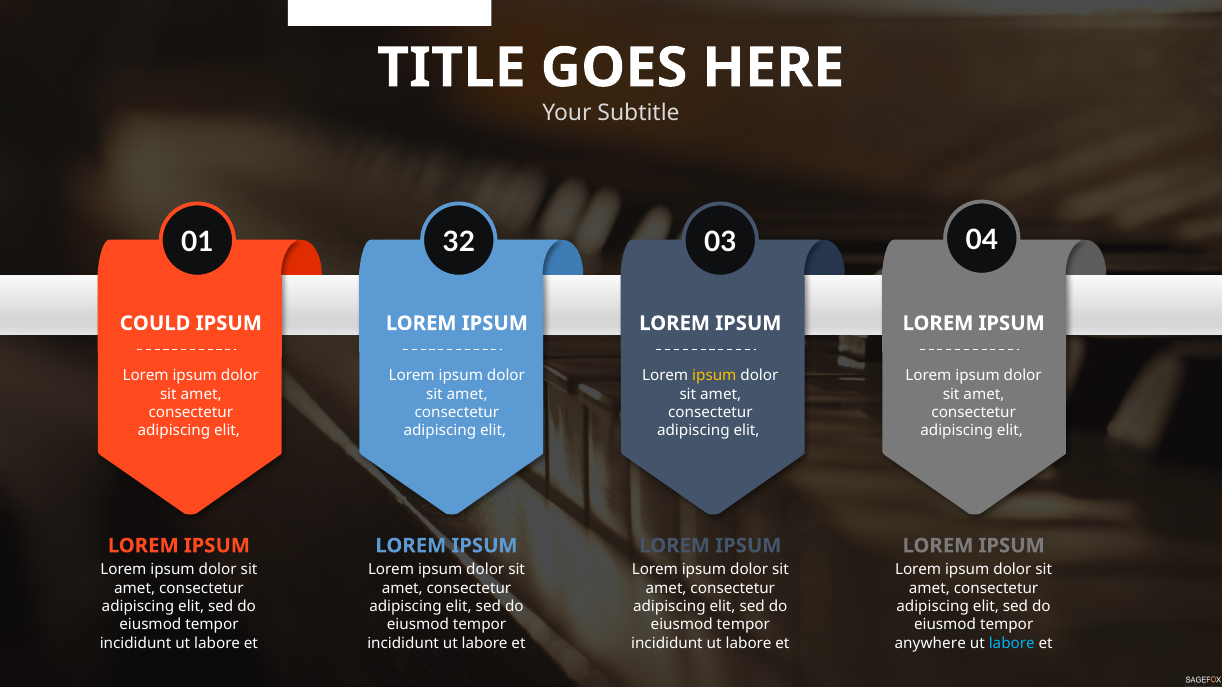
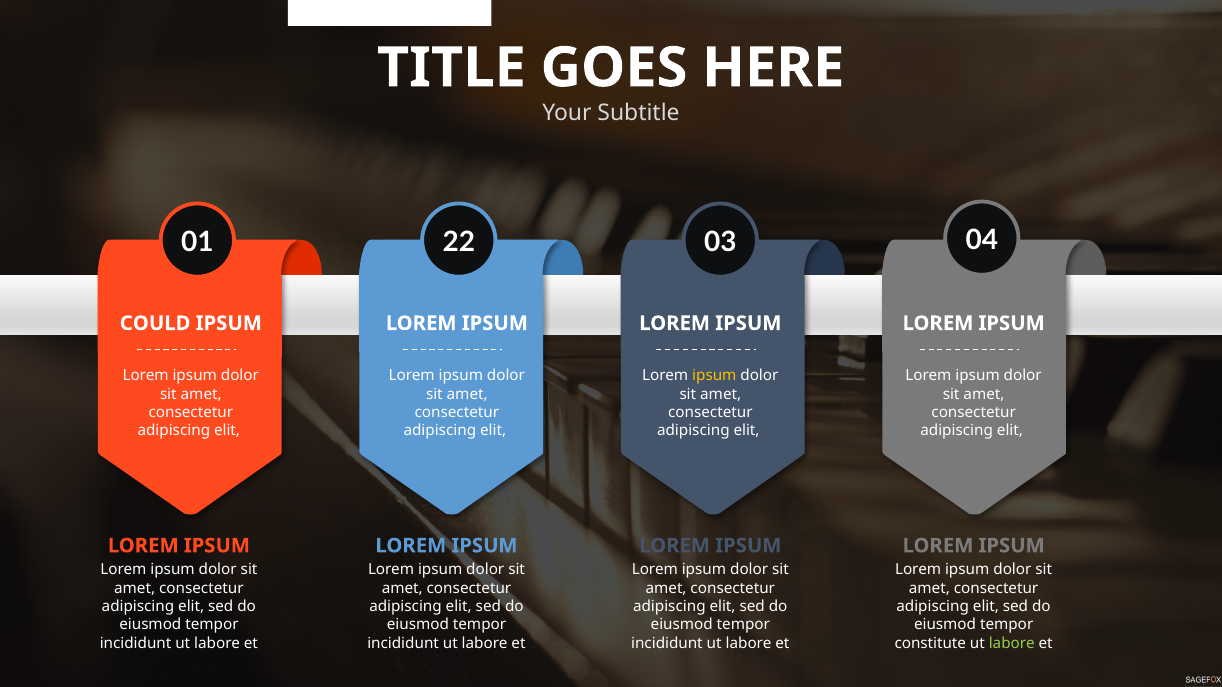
32: 32 -> 22
anywhere: anywhere -> constitute
labore at (1012, 643) colour: light blue -> light green
